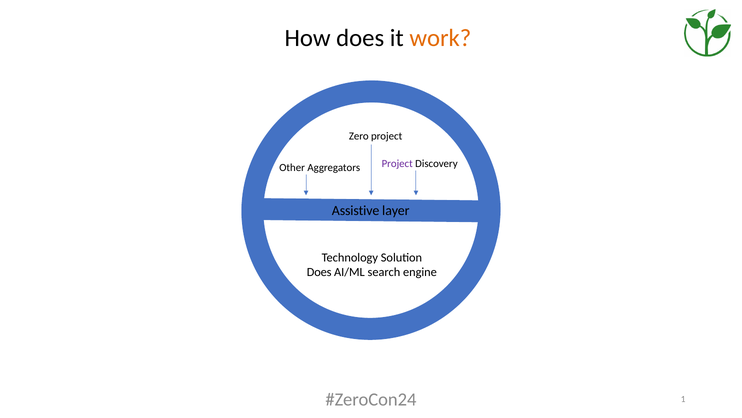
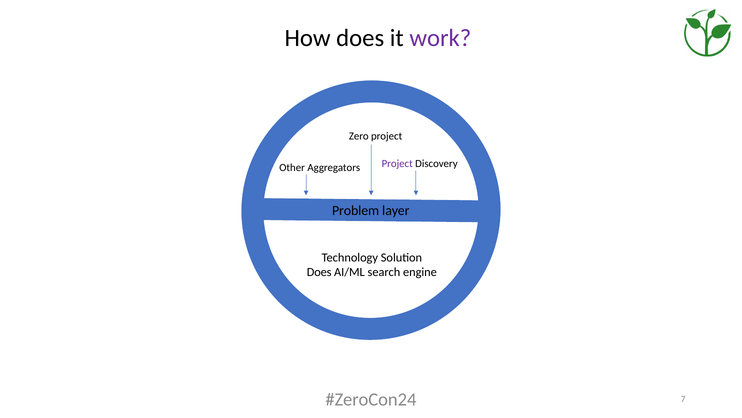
work colour: orange -> purple
Assistive: Assistive -> Problem
1: 1 -> 7
